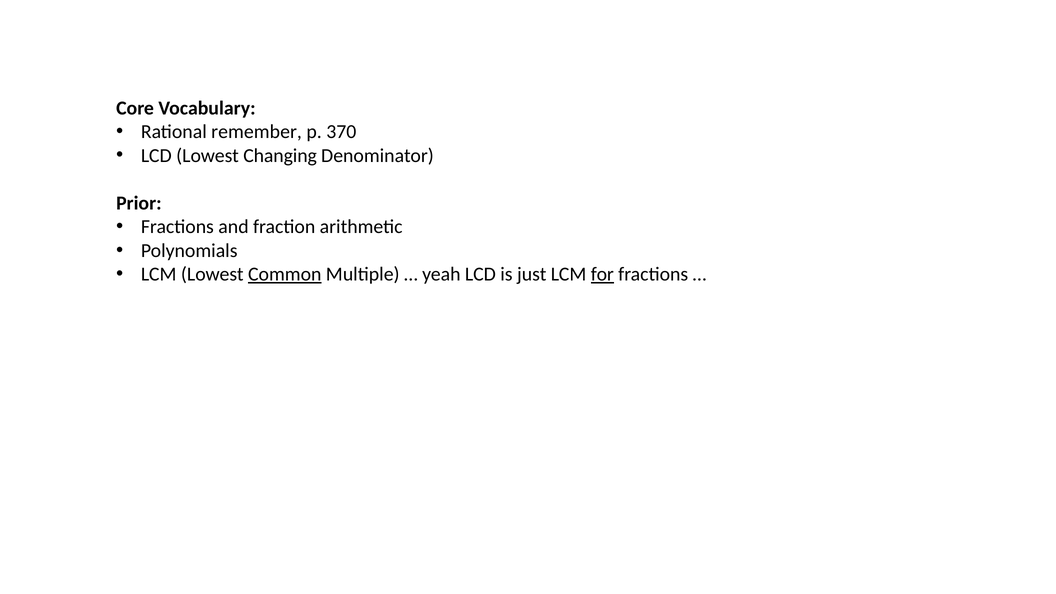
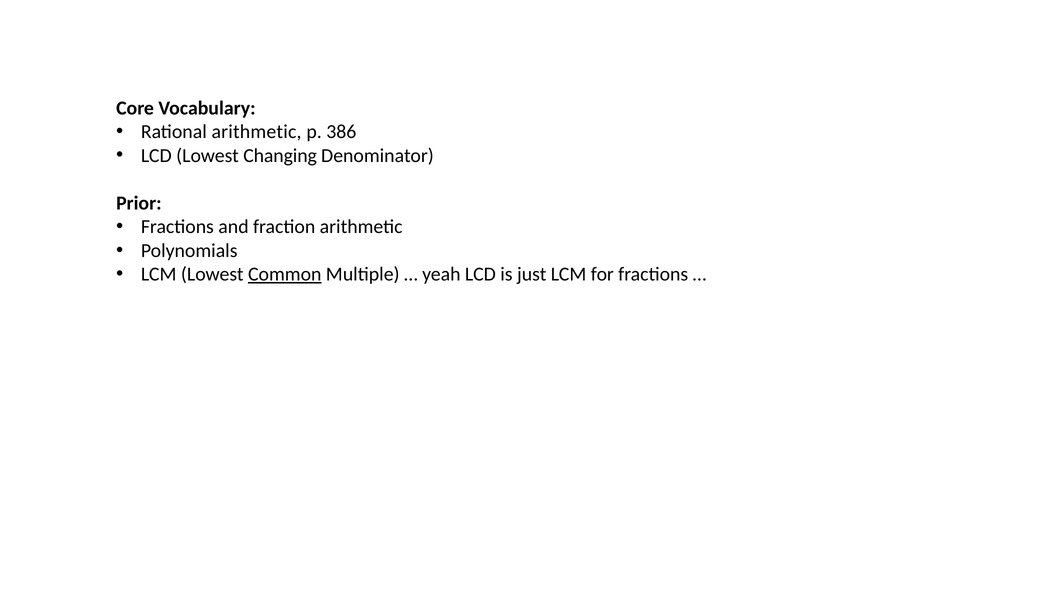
Rational remember: remember -> arithmetic
370: 370 -> 386
for underline: present -> none
